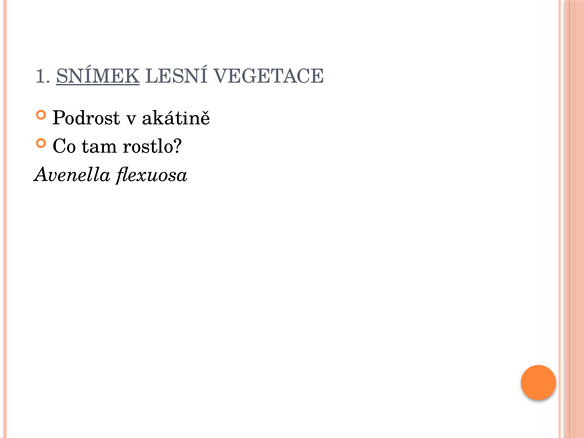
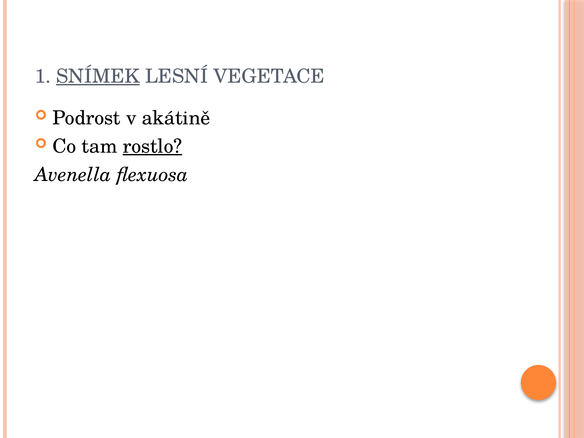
rostlo underline: none -> present
